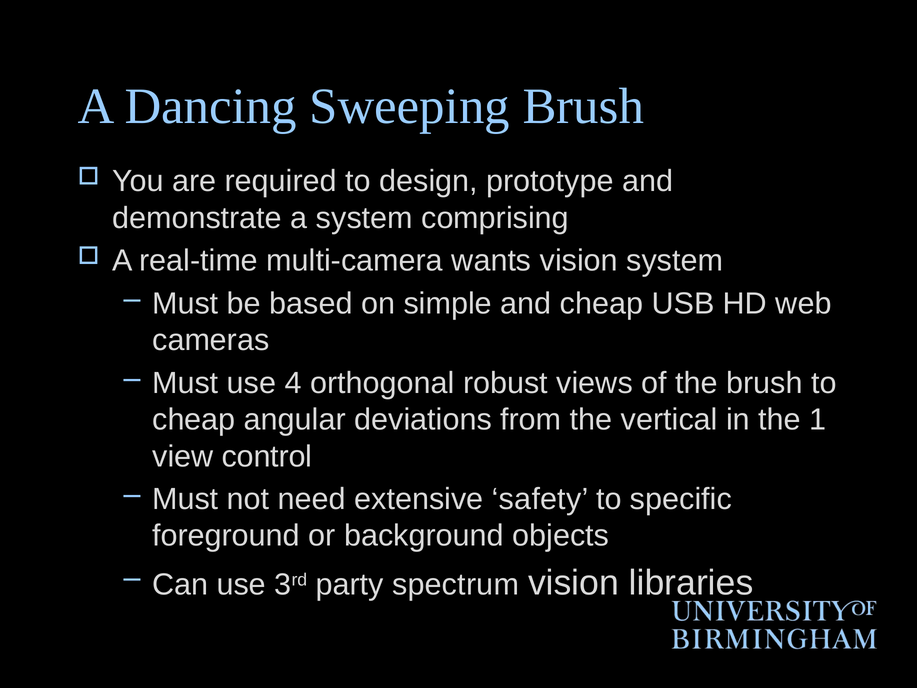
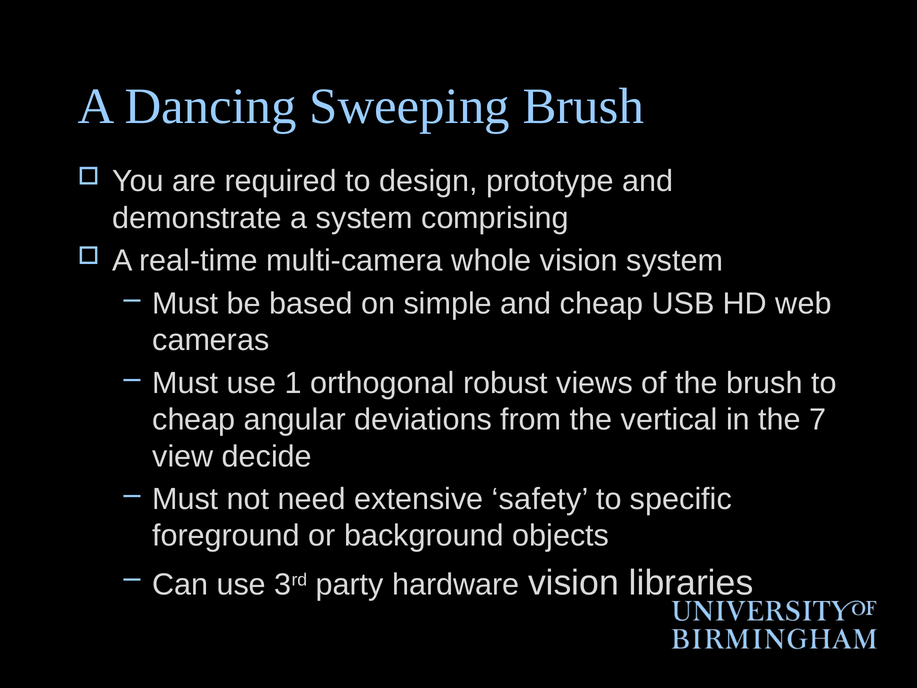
wants: wants -> whole
4: 4 -> 1
1: 1 -> 7
control: control -> decide
spectrum: spectrum -> hardware
